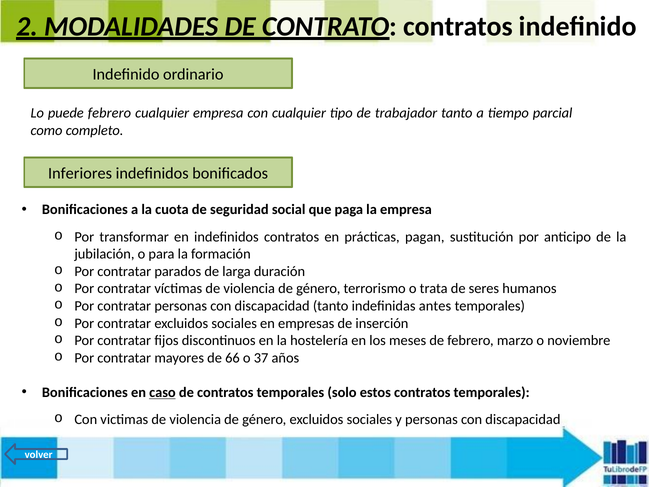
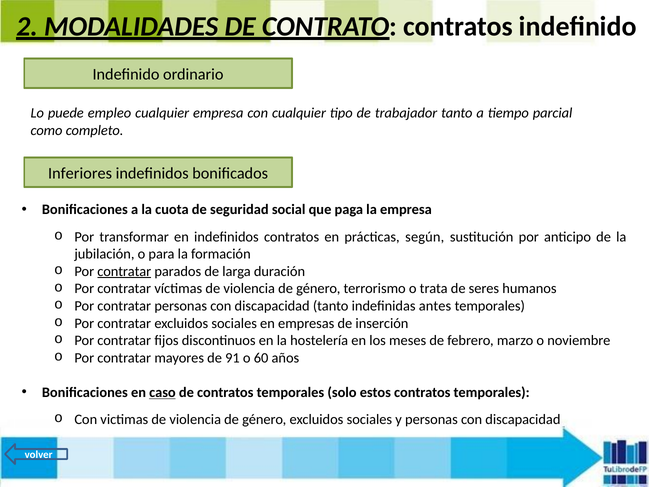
puede febrero: febrero -> empleo
pagan: pagan -> según
contratar at (124, 271) underline: none -> present
66: 66 -> 91
37: 37 -> 60
